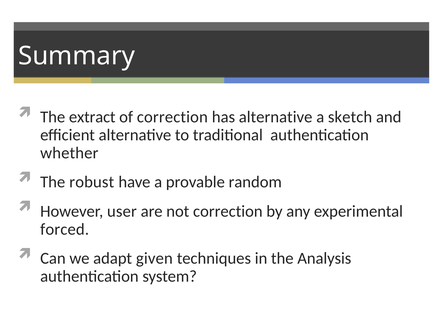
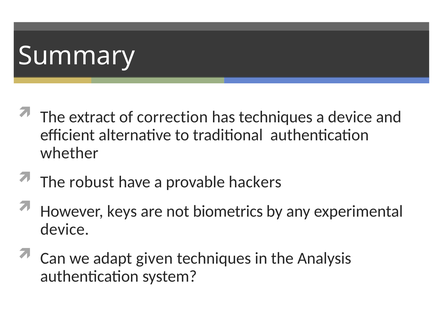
has alternative: alternative -> techniques
a sketch: sketch -> device
random: random -> hackers
user: user -> keys
not correction: correction -> biometrics
forced at (65, 229): forced -> device
